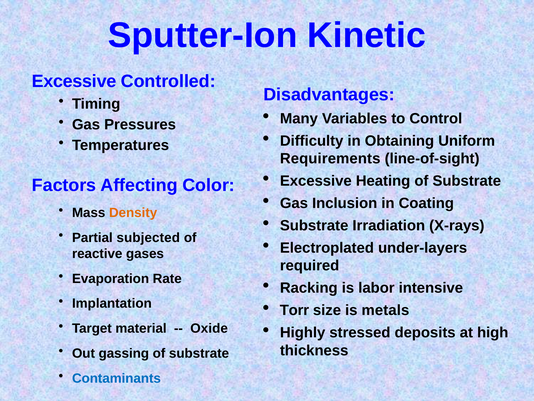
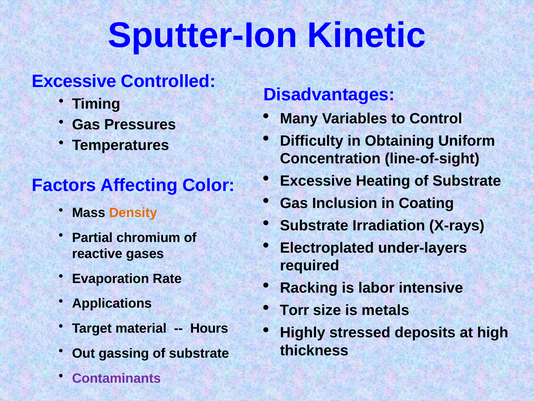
Requirements: Requirements -> Concentration
subjected: subjected -> chromium
Implantation: Implantation -> Applications
Oxide: Oxide -> Hours
Contaminants colour: blue -> purple
